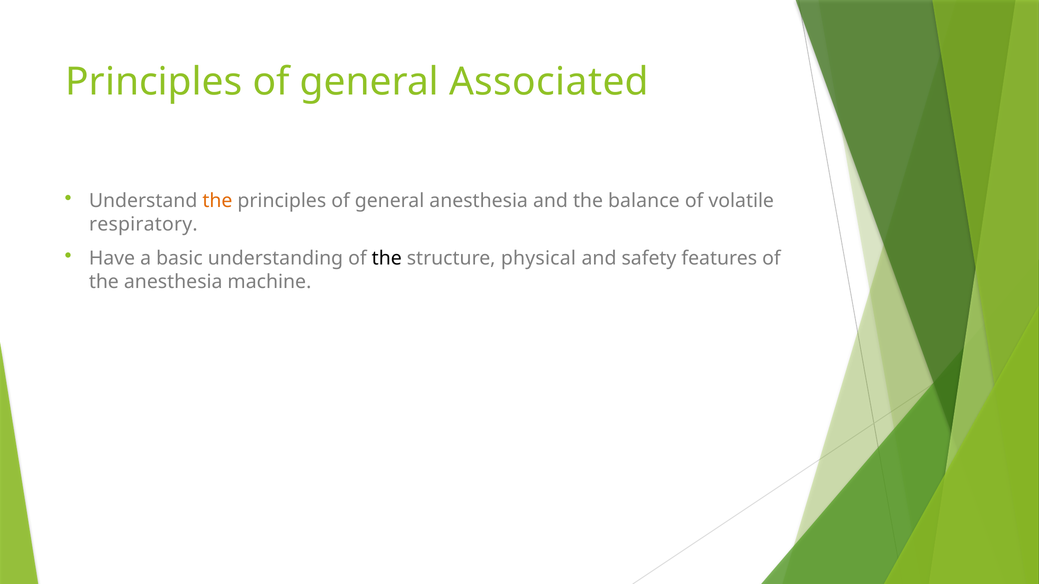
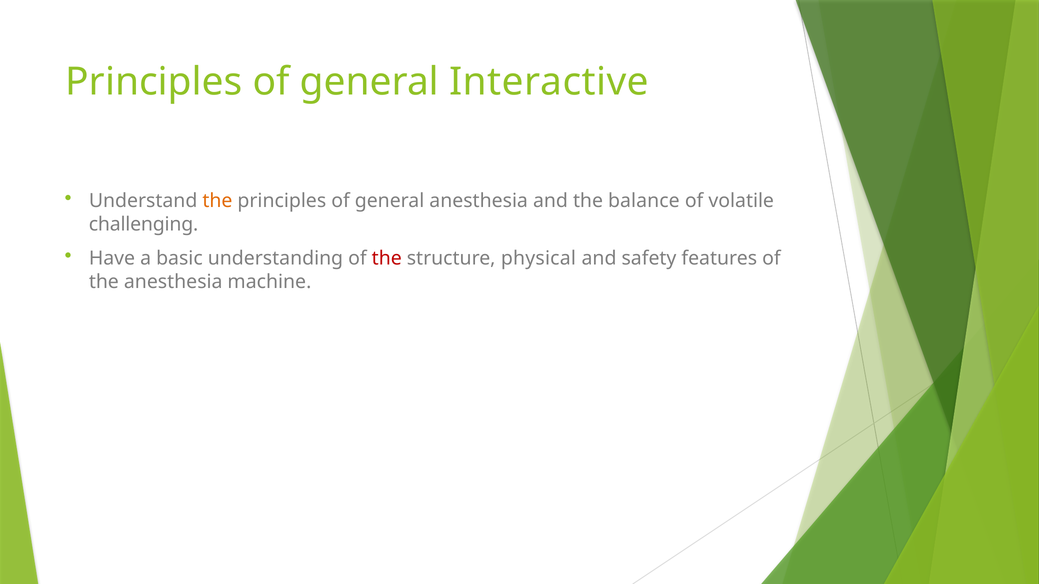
Associated: Associated -> Interactive
respiratory: respiratory -> challenging
the at (387, 259) colour: black -> red
